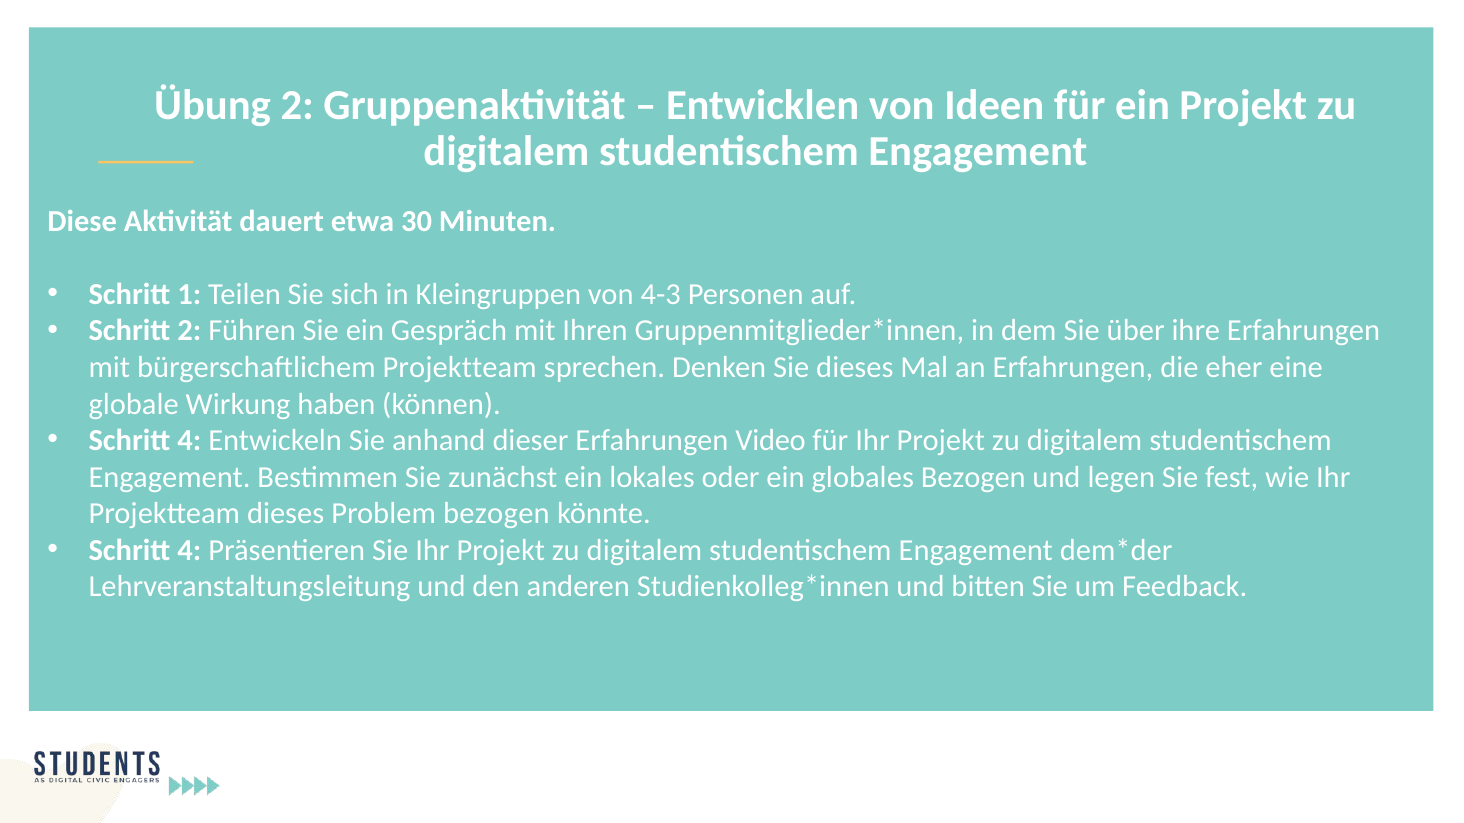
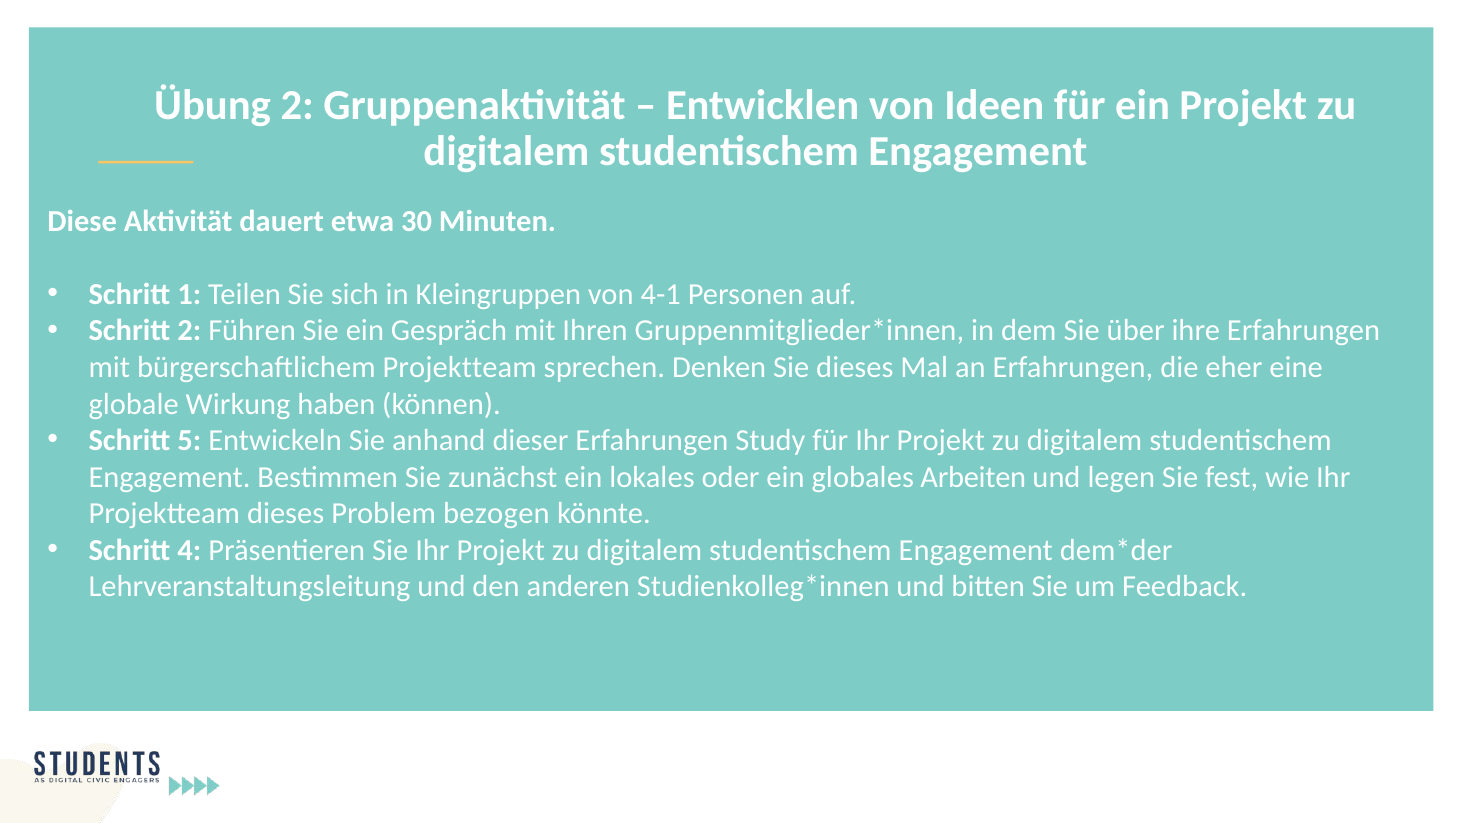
4-3: 4-3 -> 4-1
4 at (189, 441): 4 -> 5
Video: Video -> Study
globales Bezogen: Bezogen -> Arbeiten
